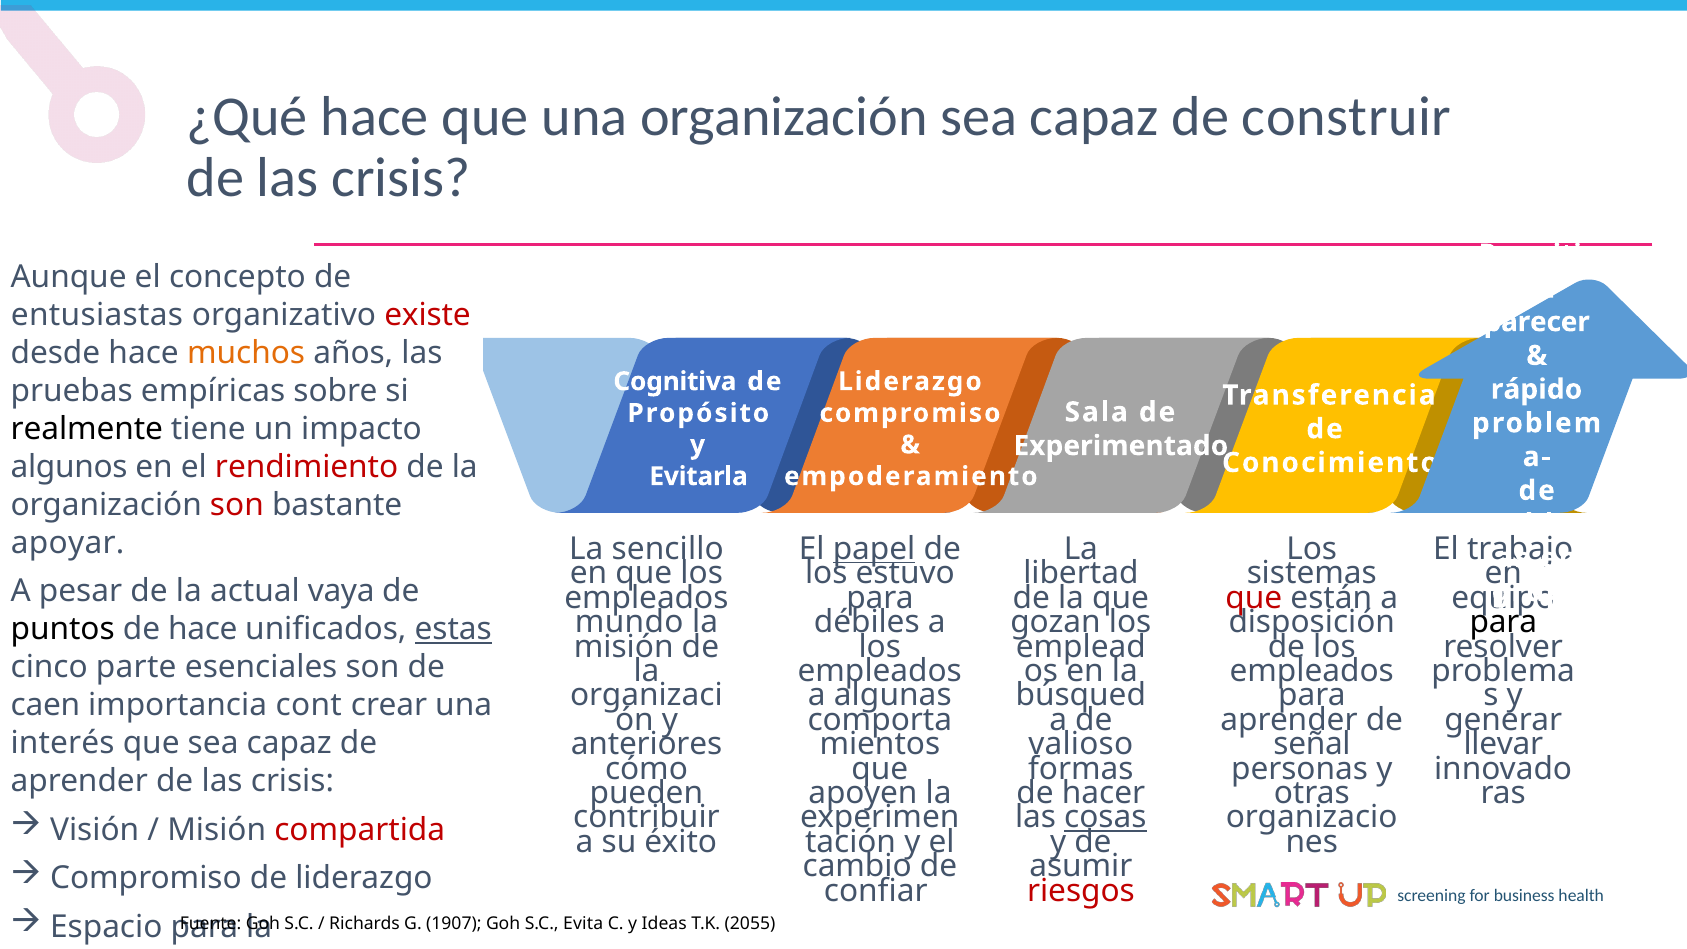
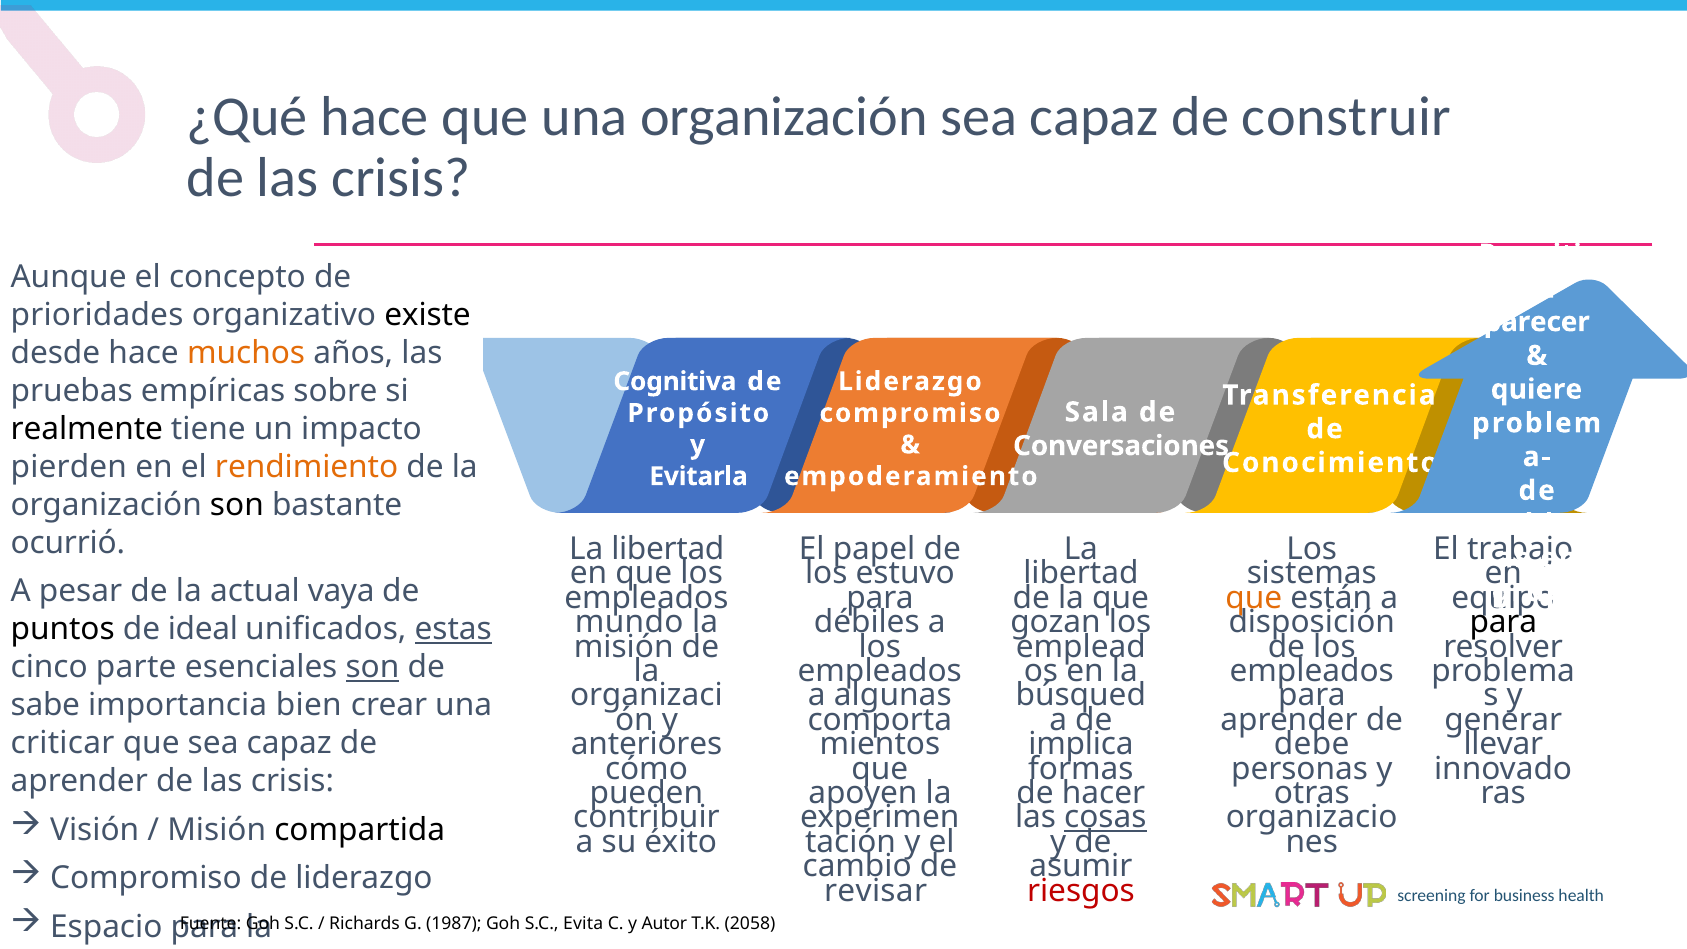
entusiastas: entusiastas -> prioridades
existe colour: red -> black
rápido: rápido -> quiere
Experimentado: Experimentado -> Conversaciones
algunos: algunos -> pierden
rendimiento colour: red -> orange
son at (237, 505) colour: red -> black
apoyar: apoyar -> ocurrió
sencillo at (668, 549): sencillo -> libertad
papel underline: present -> none
que at (1254, 598) colour: red -> orange
de hace: hace -> ideal
son at (372, 667) underline: none -> present
caen: caen -> sabe
cont: cont -> bien
interés: interés -> criticar
valioso: valioso -> implica
señal: señal -> debe
compartida colour: red -> black
confiar: confiar -> revisar
1907: 1907 -> 1987
Ideas: Ideas -> Autor
2055: 2055 -> 2058
